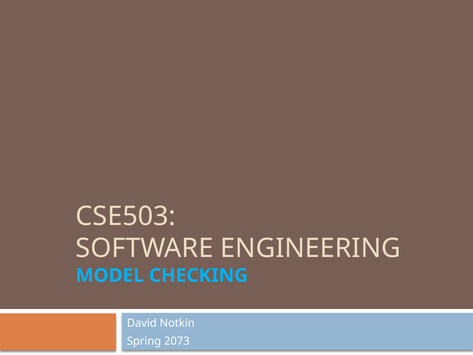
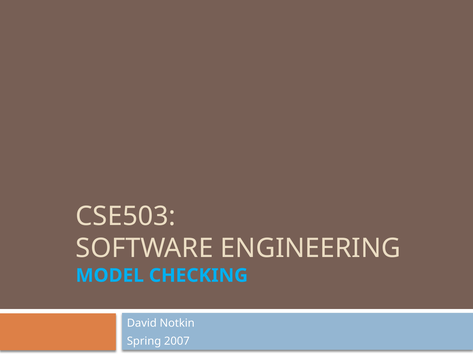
2073: 2073 -> 2007
